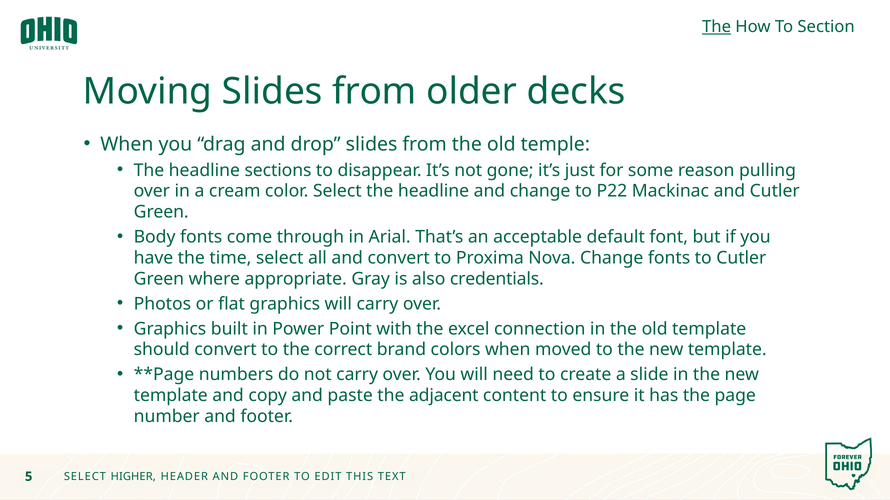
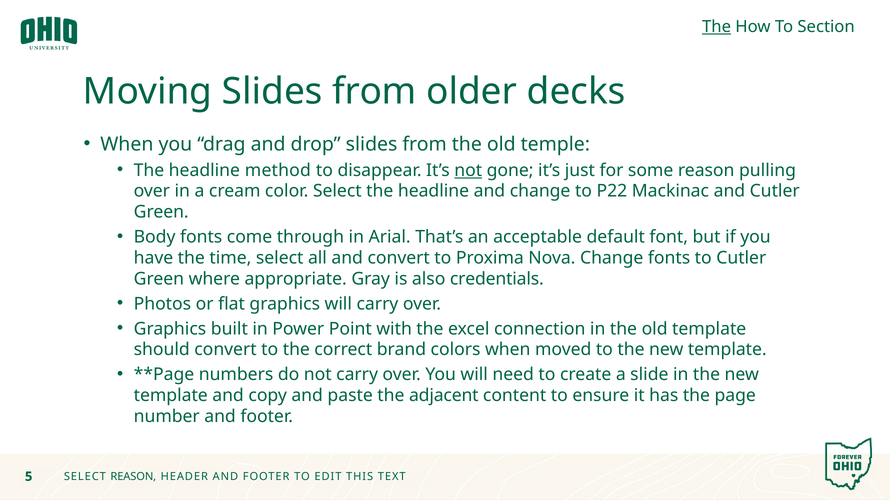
sections: sections -> method
not at (468, 170) underline: none -> present
SELECT HIGHER: HIGHER -> REASON
